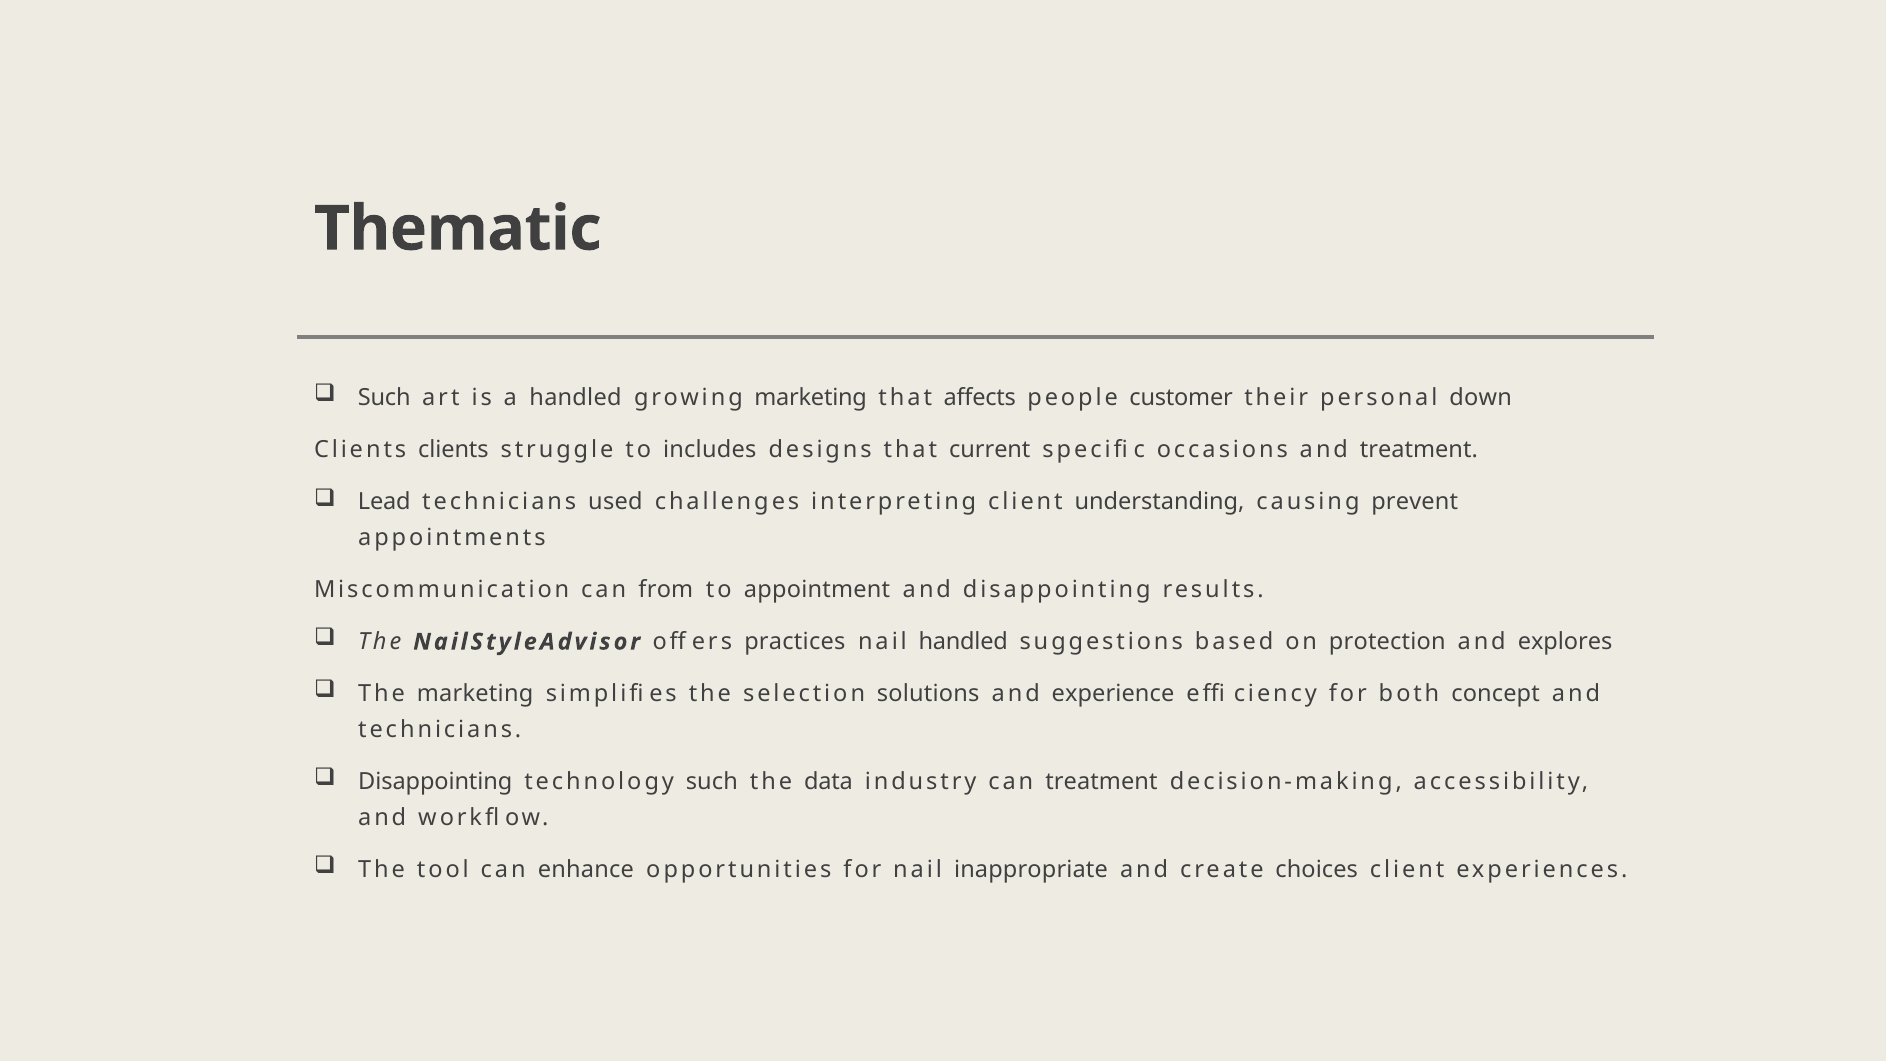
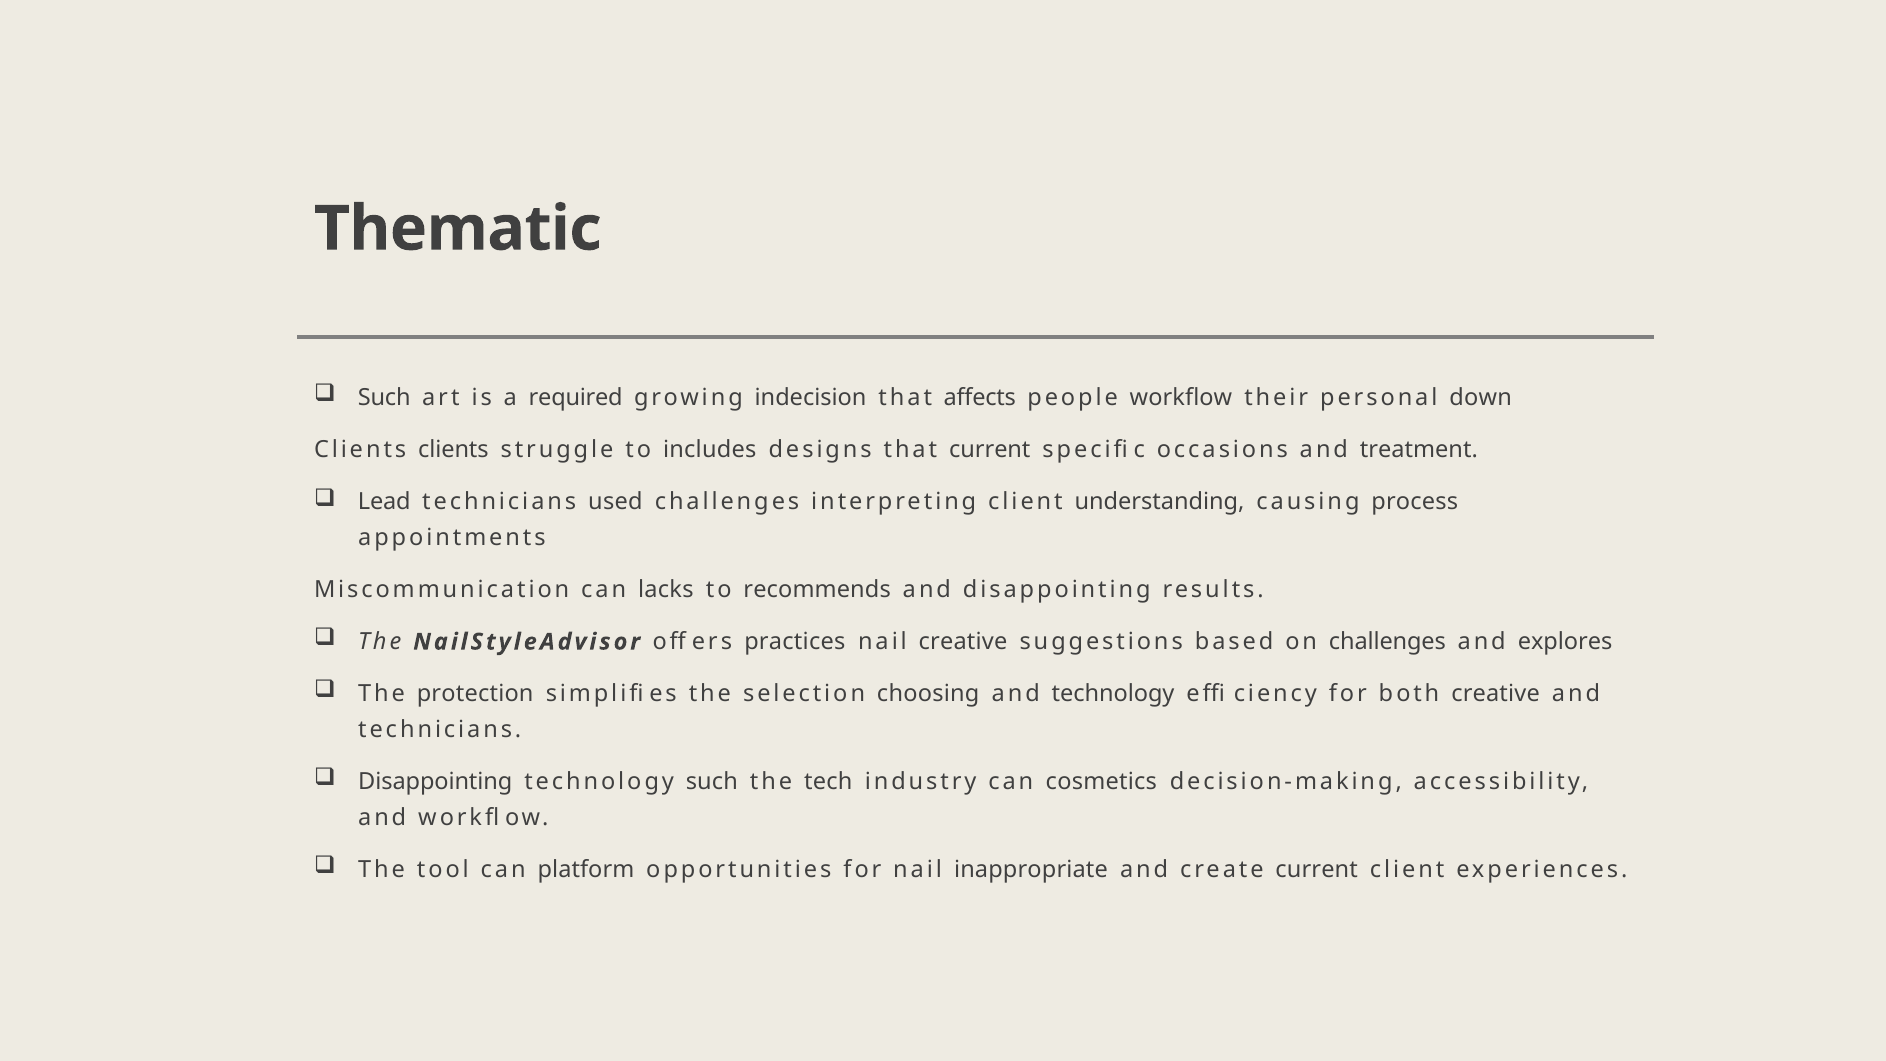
a handled: handled -> required
growing marketing: marketing -> indecision
people customer: customer -> workflow
prevent: prevent -> process
from: from -> lacks
appointment: appointment -> recommends
nail handled: handled -> creative
on protection: protection -> challenges
The marketing: marketing -> protection
solutions: solutions -> choosing
and experience: experience -> technology
both concept: concept -> creative
data: data -> tech
can treatment: treatment -> cosmetics
enhance: enhance -> platform
create choices: choices -> current
